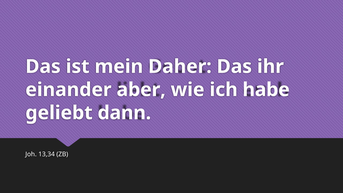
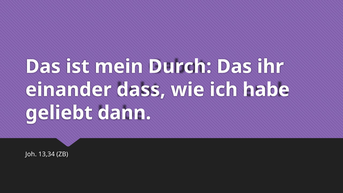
Daher: Daher -> Durch
aber: aber -> dass
